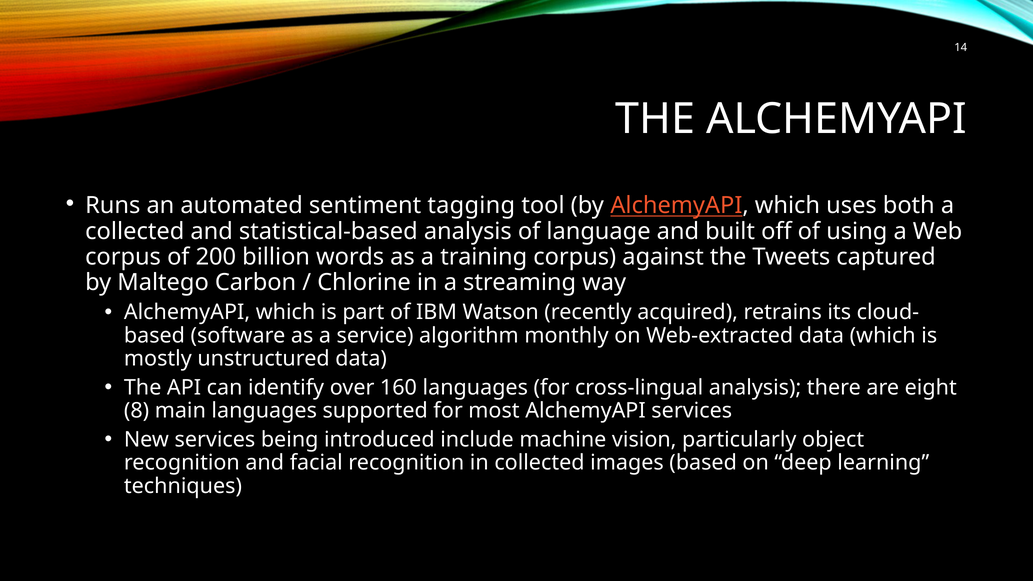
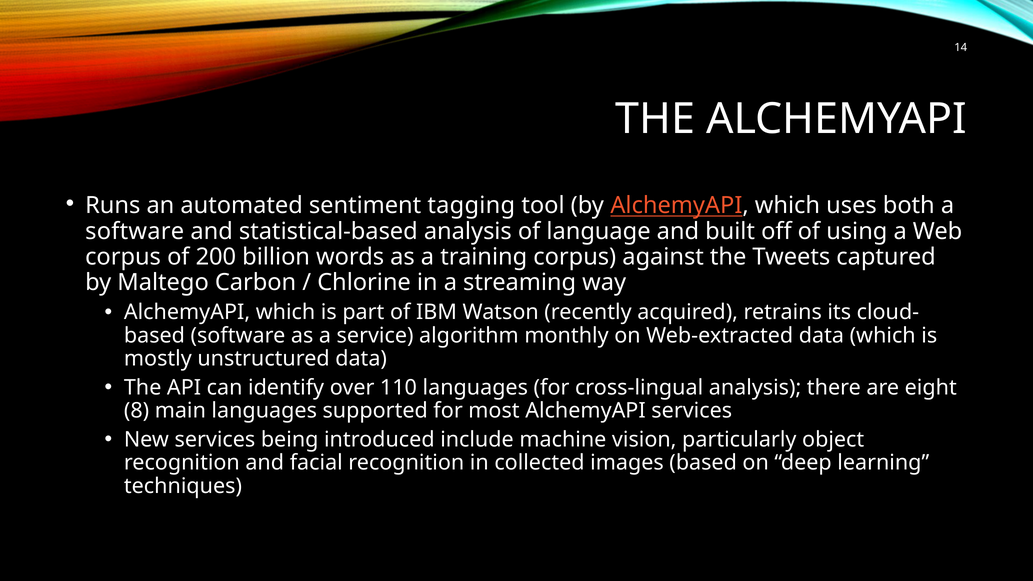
collected at (135, 231): collected -> software
160: 160 -> 110
